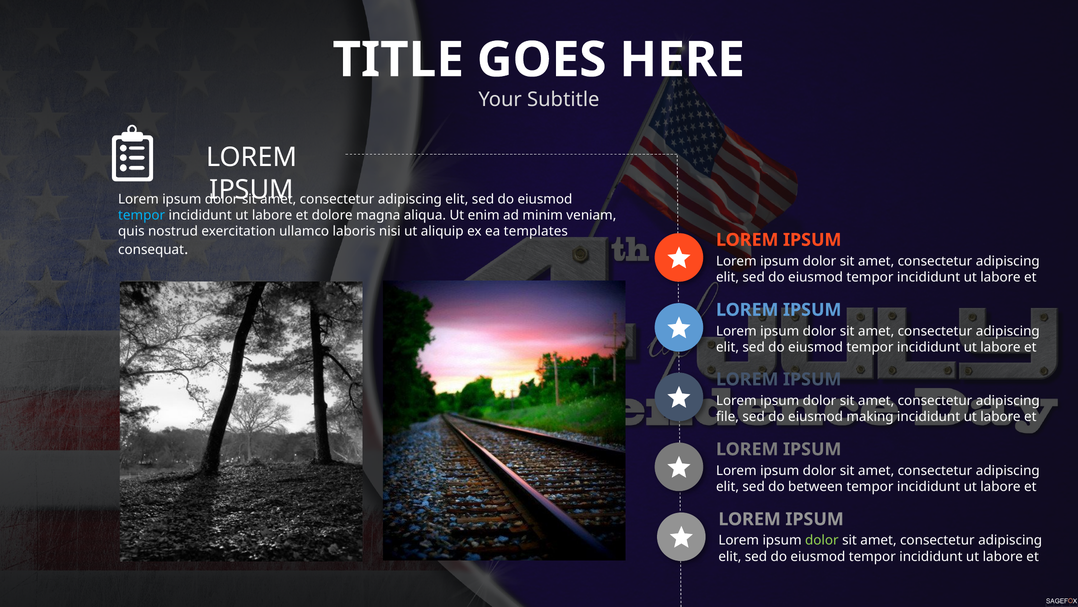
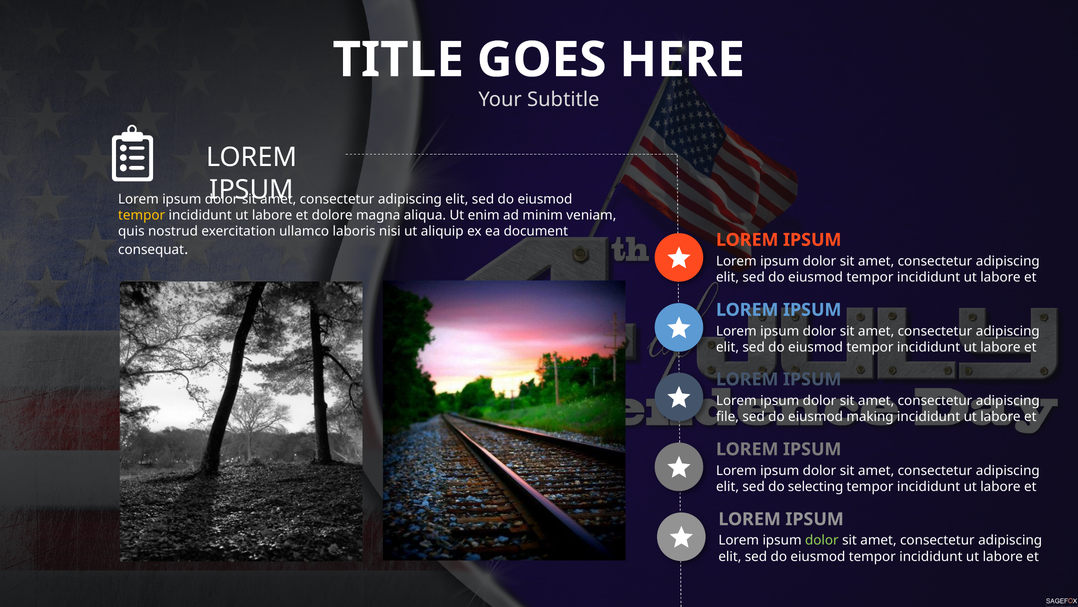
tempor at (142, 215) colour: light blue -> yellow
templates: templates -> document
between: between -> selecting
